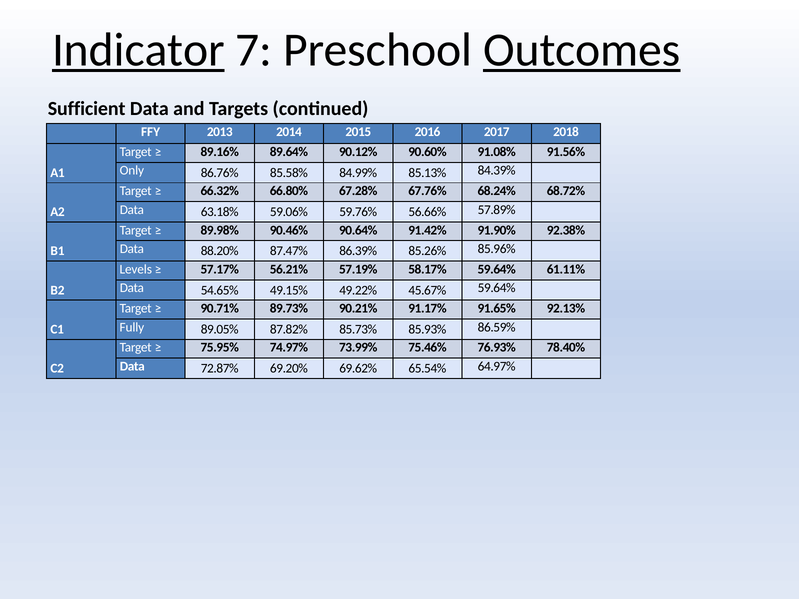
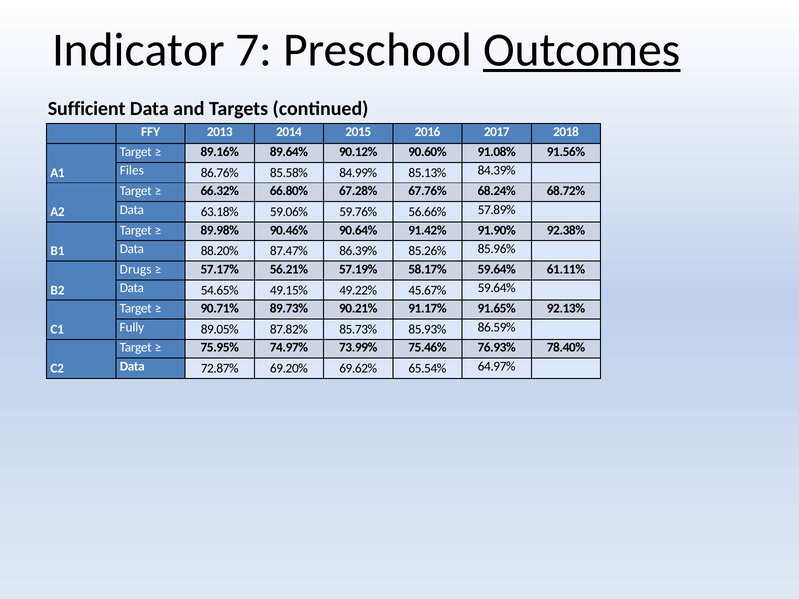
Indicator underline: present -> none
Only: Only -> Files
Levels: Levels -> Drugs
